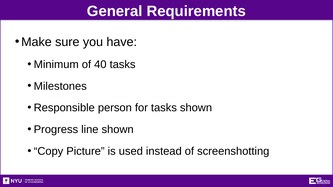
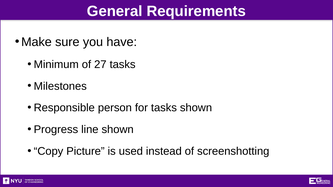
40: 40 -> 27
